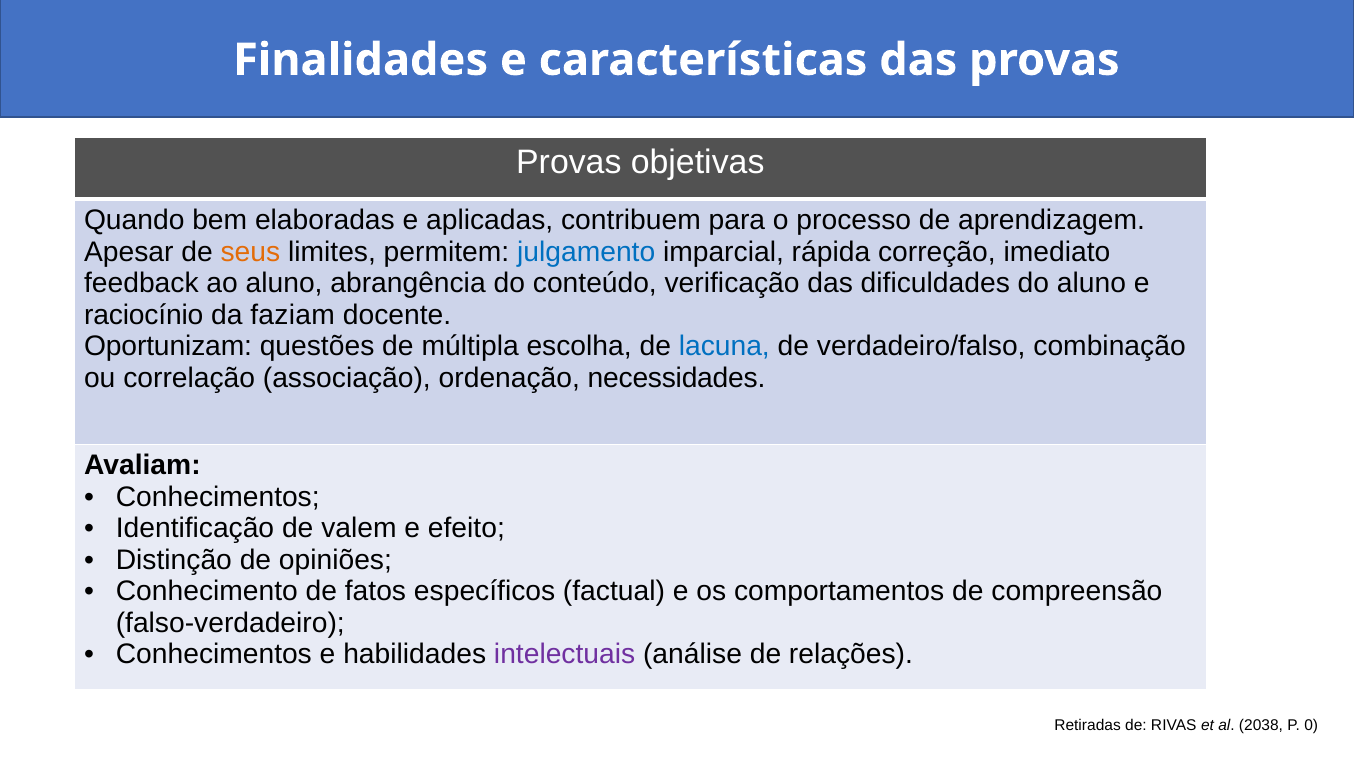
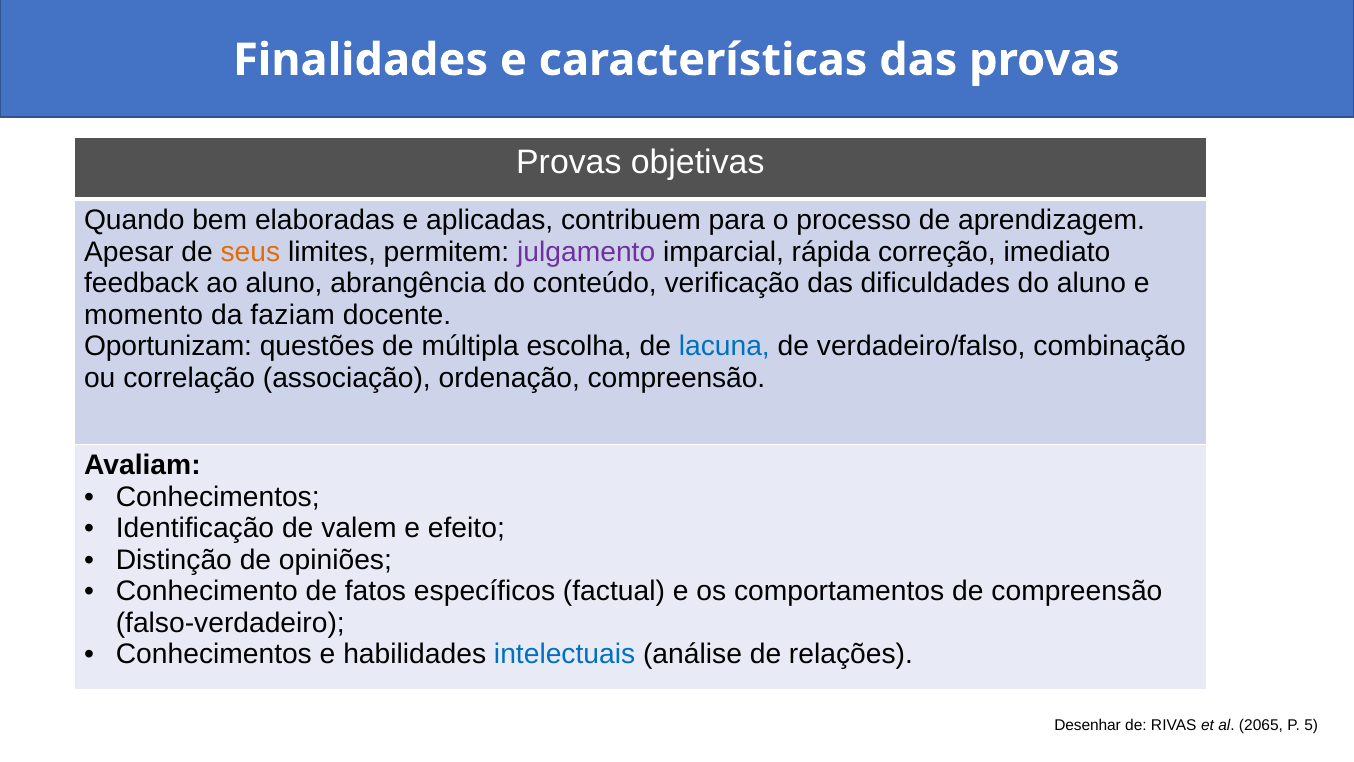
julgamento colour: blue -> purple
raciocínio: raciocínio -> momento
ordenação necessidades: necessidades -> compreensão
intelectuais colour: purple -> blue
Retiradas: Retiradas -> Desenhar
2038: 2038 -> 2065
0: 0 -> 5
